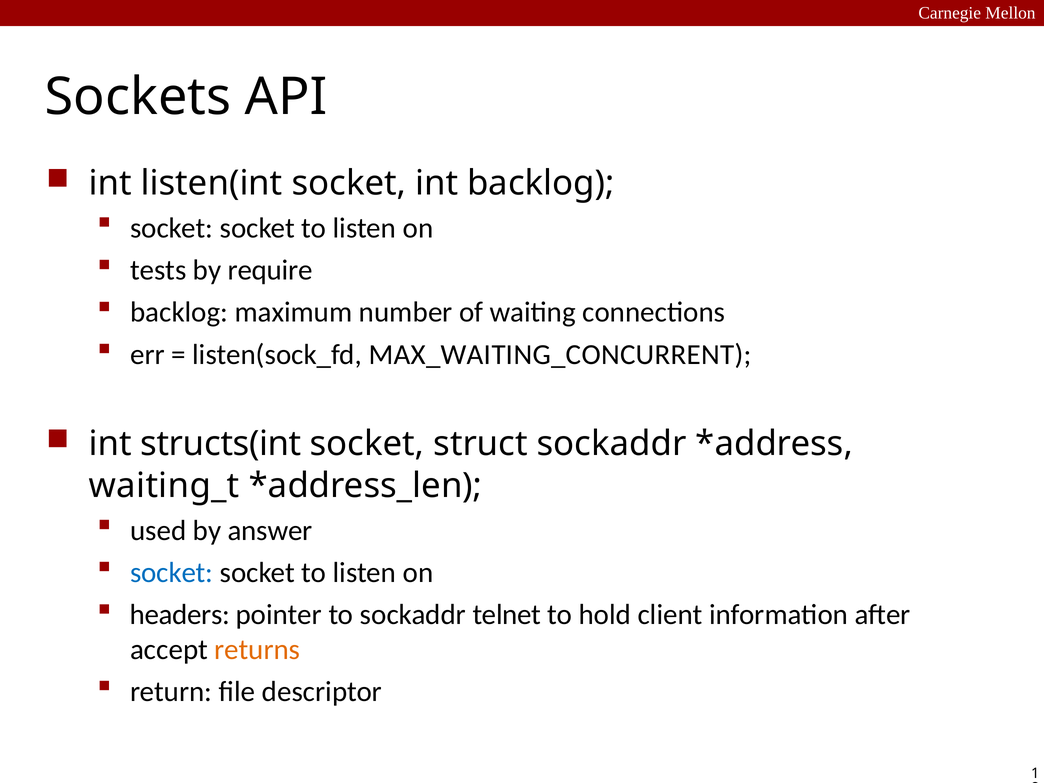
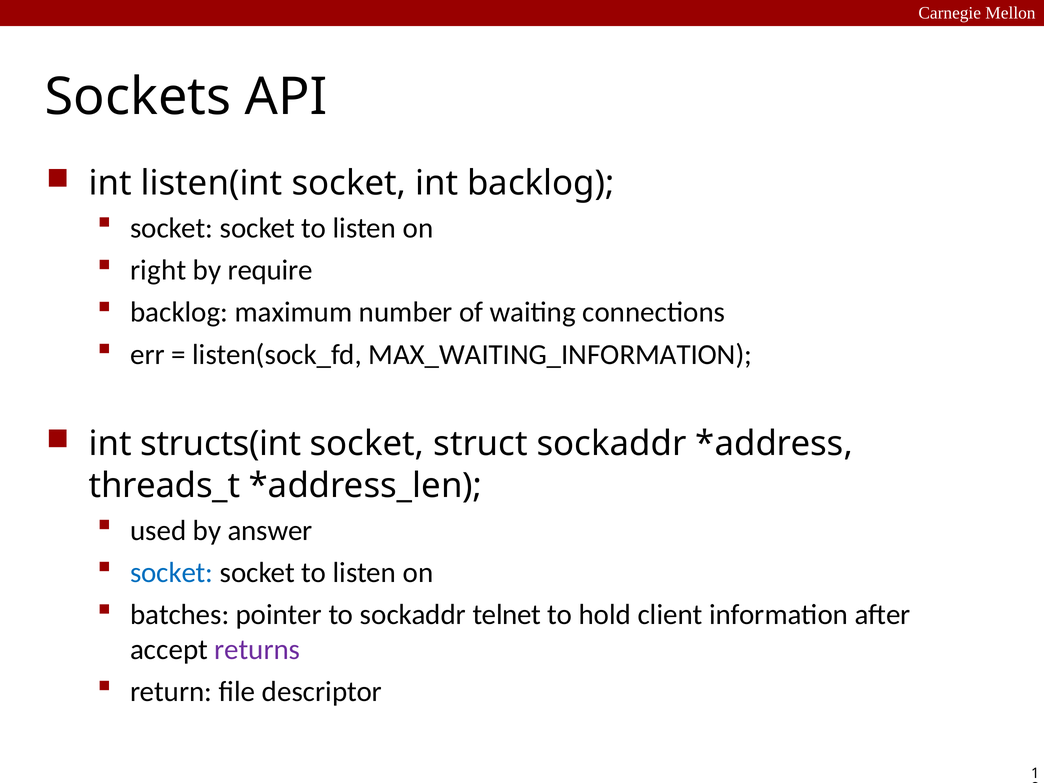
tests: tests -> right
MAX_WAITING_CONCURRENT: MAX_WAITING_CONCURRENT -> MAX_WAITING_INFORMATION
waiting_t: waiting_t -> threads_t
headers: headers -> batches
returns colour: orange -> purple
